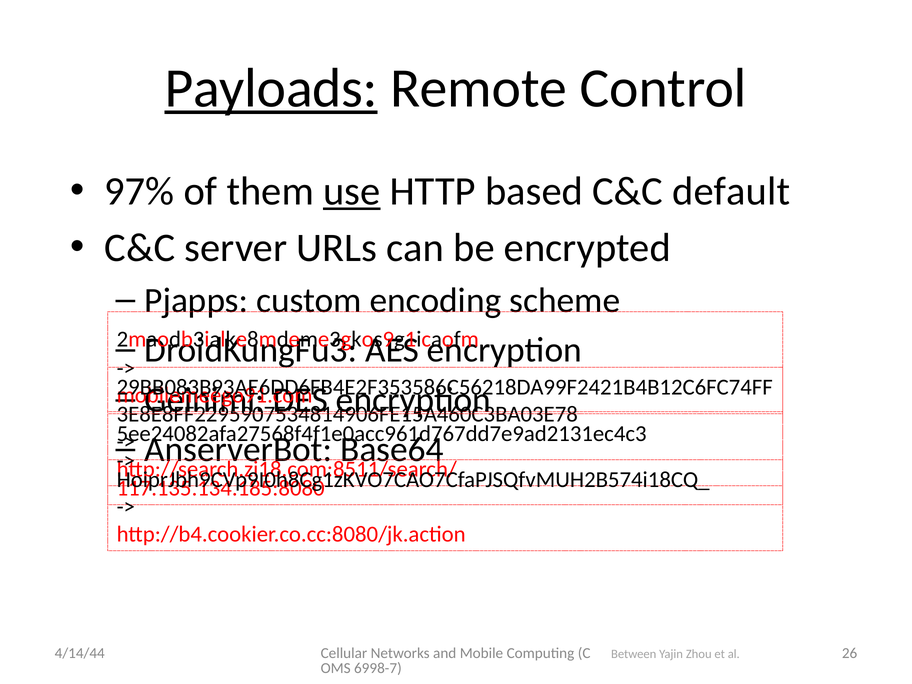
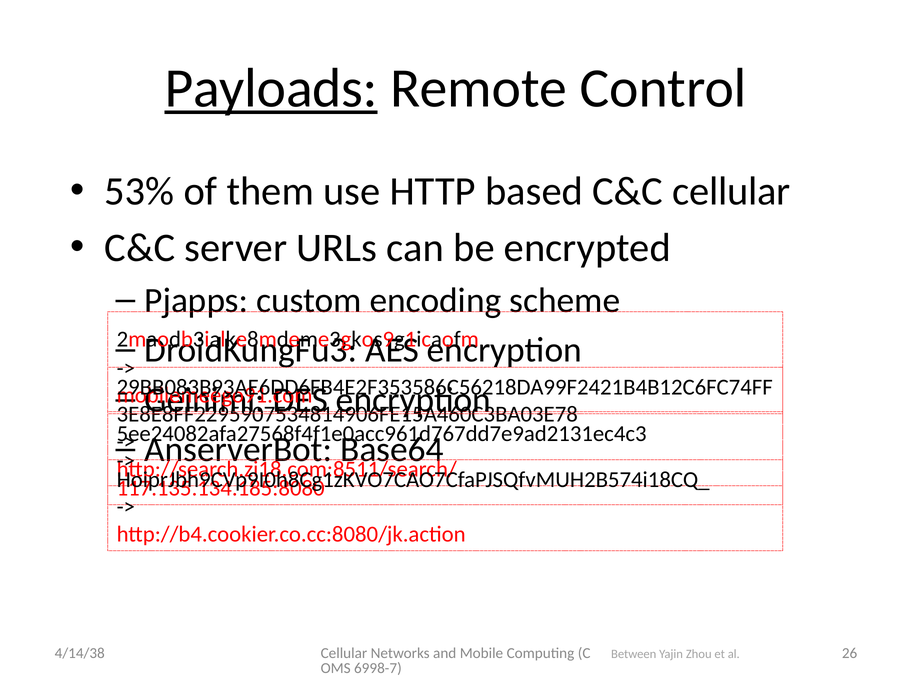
97%: 97% -> 53%
use underline: present -> none
C&C default: default -> cellular
4/14/44: 4/14/44 -> 4/14/38
